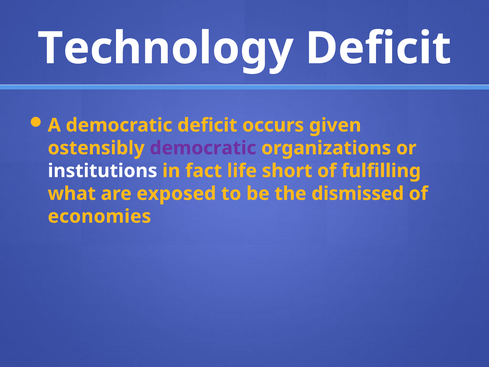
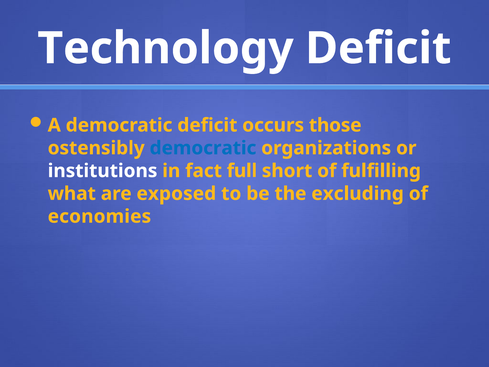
given: given -> those
democratic at (203, 148) colour: purple -> blue
life: life -> full
dismissed: dismissed -> excluding
